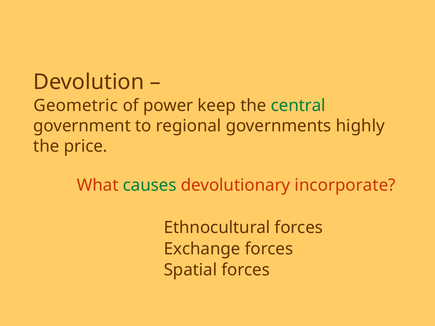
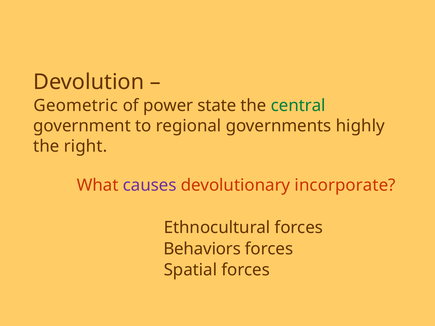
keep: keep -> state
price: price -> right
causes colour: green -> purple
Exchange: Exchange -> Behaviors
